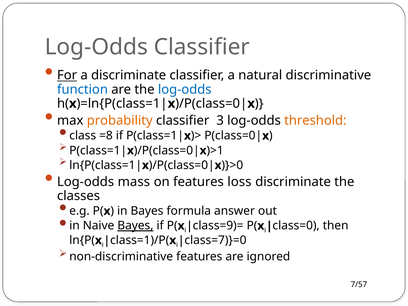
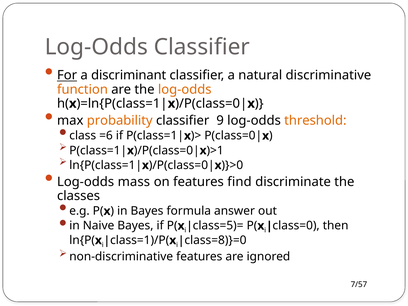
a discriminate: discriminate -> discriminant
function colour: blue -> orange
log-odds at (185, 89) colour: blue -> orange
3: 3 -> 9
=8: =8 -> =6
loss: loss -> find
Bayes at (135, 226) underline: present -> none
class=9)=: class=9)= -> class=5)=
class=7)}=0: class=7)}=0 -> class=8)}=0
